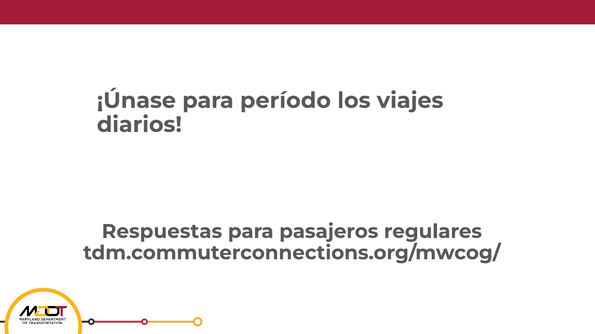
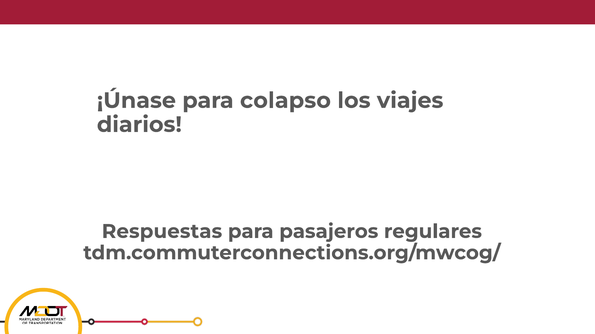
período: período -> colapso
